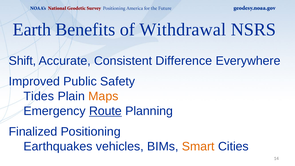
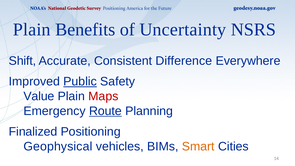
Earth at (32, 30): Earth -> Plain
Withdrawal: Withdrawal -> Uncertainty
Public underline: none -> present
Tides: Tides -> Value
Maps colour: orange -> red
Earthquakes: Earthquakes -> Geophysical
